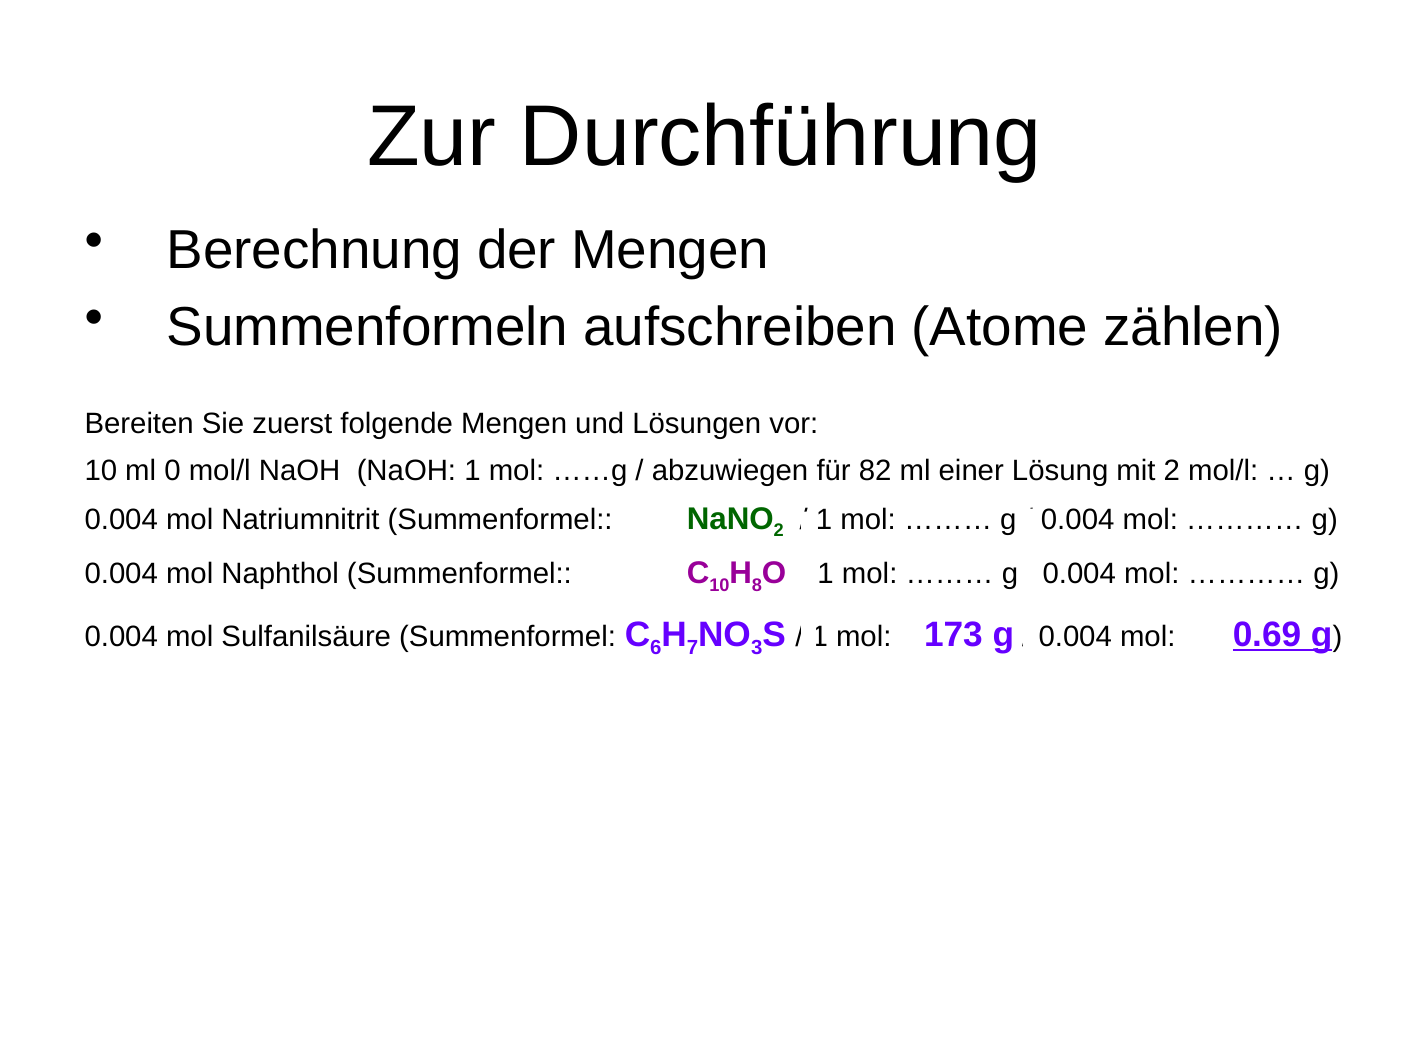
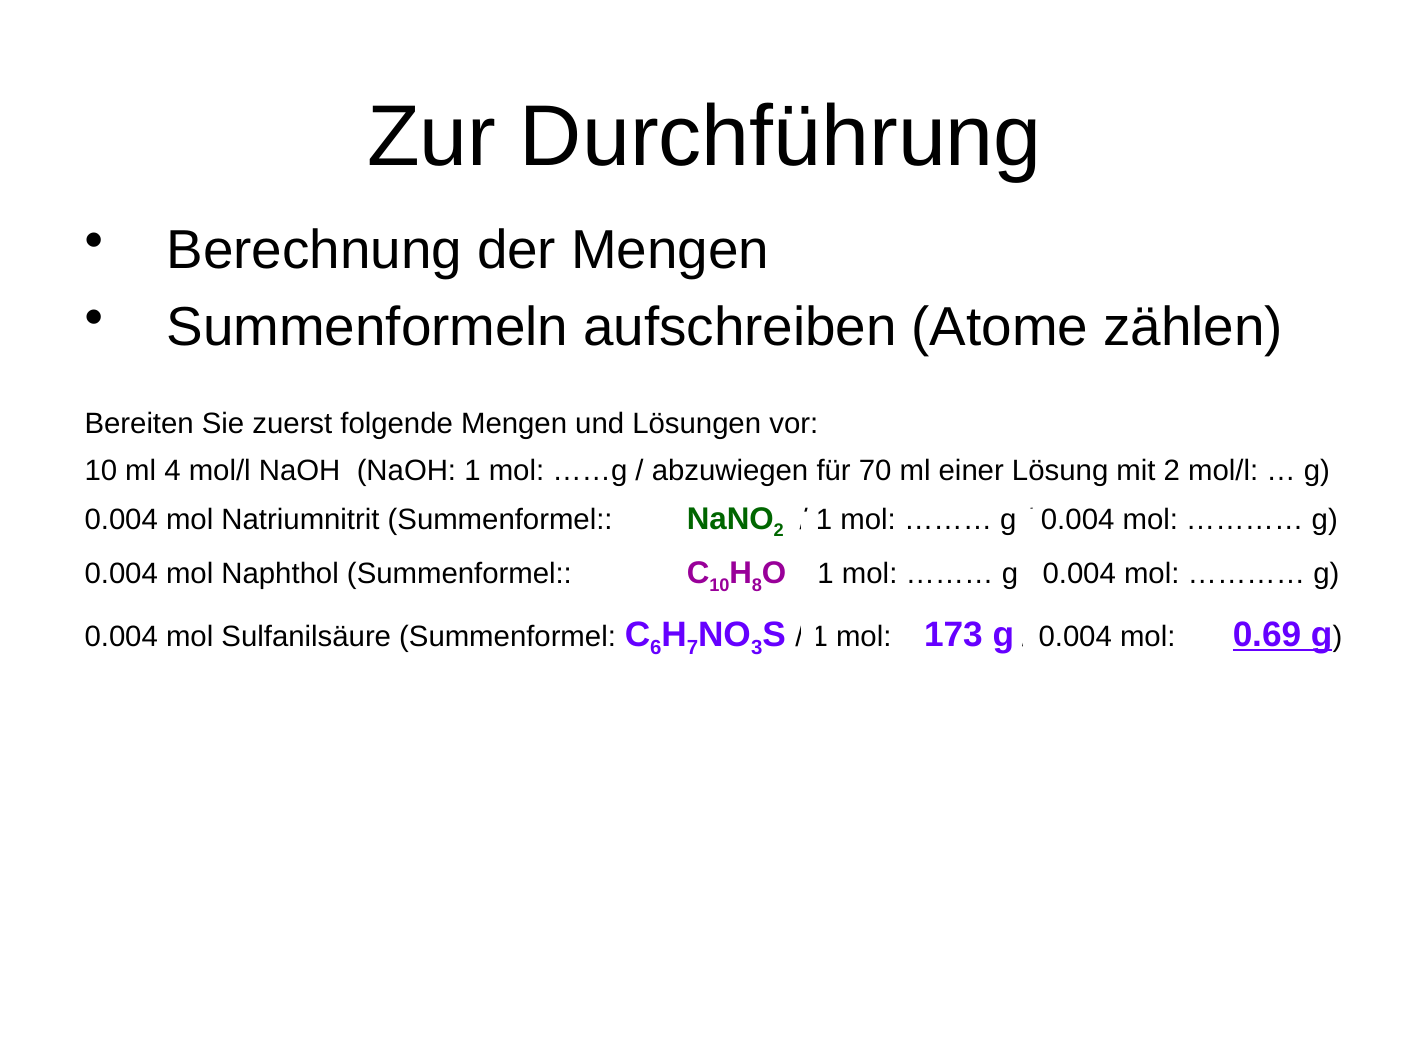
0: 0 -> 4
82: 82 -> 70
